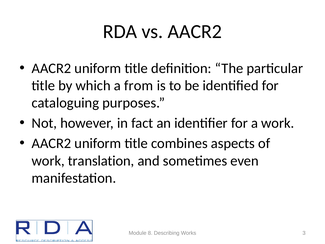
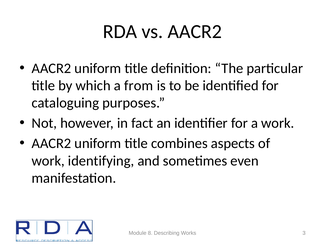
translation: translation -> identifying
